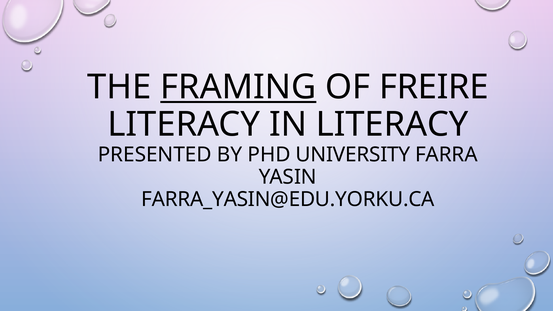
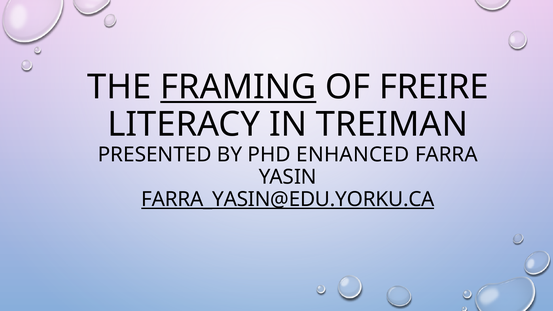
IN LITERACY: LITERACY -> TREIMAN
UNIVERSITY: UNIVERSITY -> ENHANCED
FARRA_YASIN@EDU.YORKU.CA underline: none -> present
